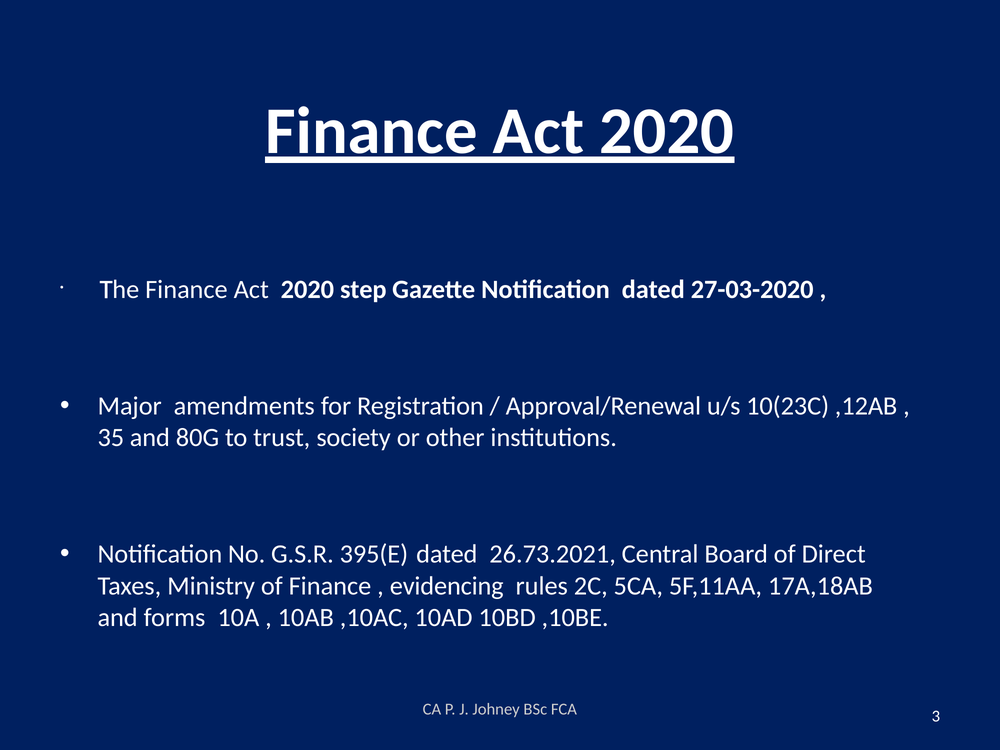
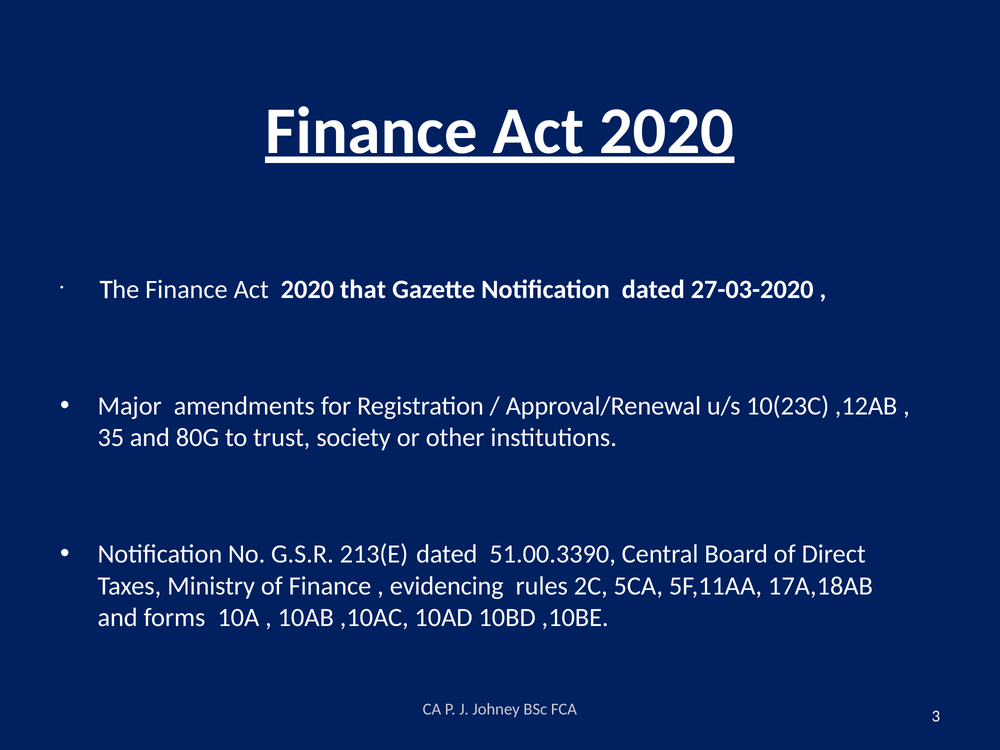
step: step -> that
395(E: 395(E -> 213(E
26.73.2021: 26.73.2021 -> 51.00.3390
